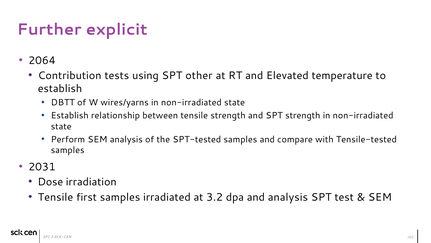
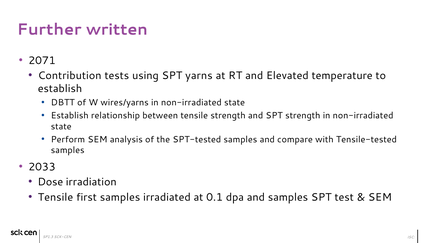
explicit: explicit -> written
2064: 2064 -> 2071
other: other -> yarns
2031: 2031 -> 2033
3.2: 3.2 -> 0.1
and analysis: analysis -> samples
